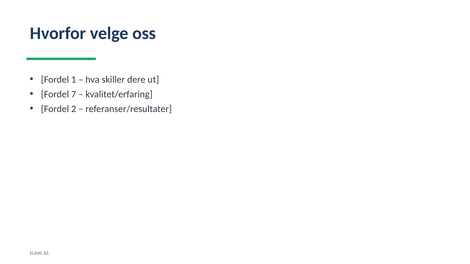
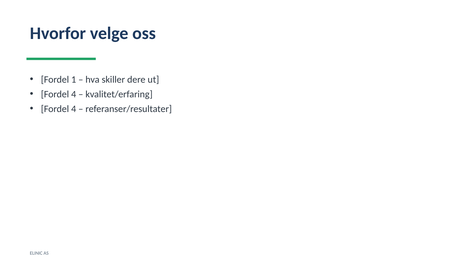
7 at (74, 94): 7 -> 4
2 at (74, 109): 2 -> 4
